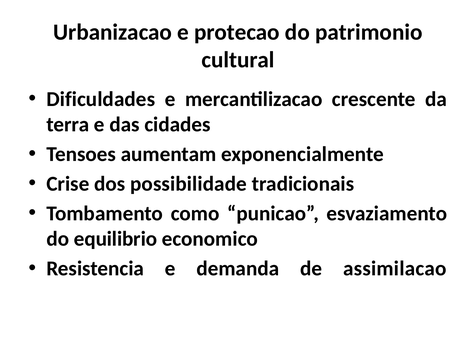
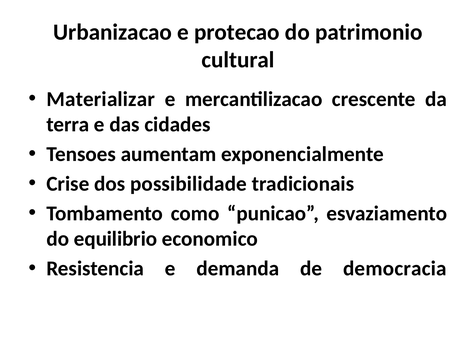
Dificuldades: Dificuldades -> Materializar
assimilacao: assimilacao -> democracia
